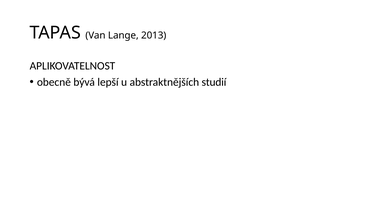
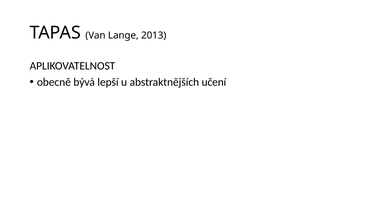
studií: studií -> učení
